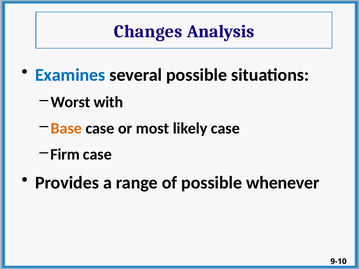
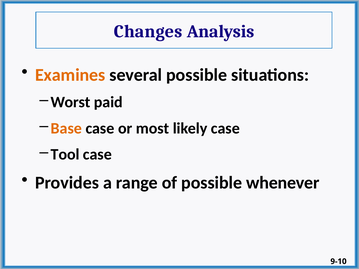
Examines colour: blue -> orange
with: with -> paid
Firm: Firm -> Tool
